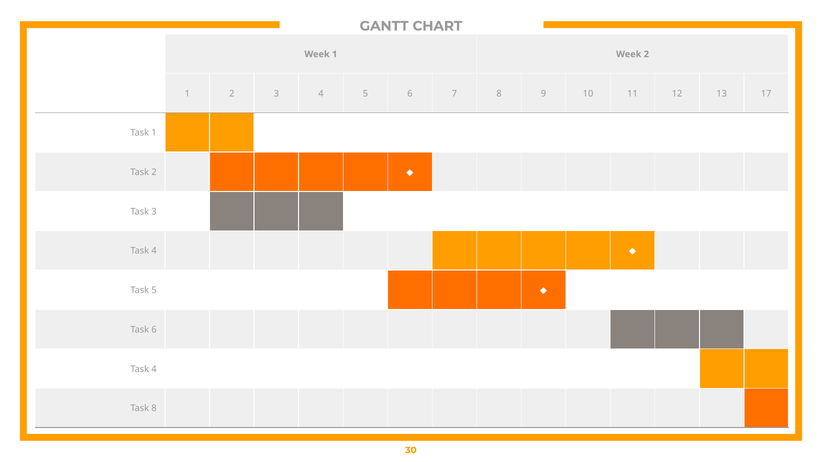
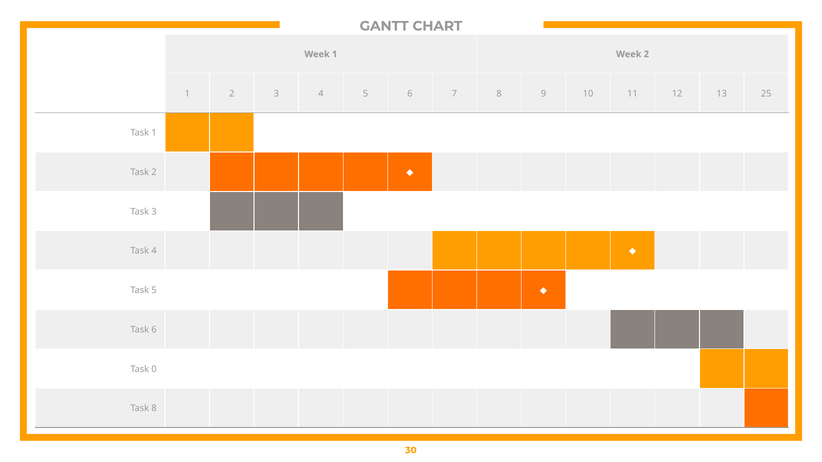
17: 17 -> 25
4 at (154, 369): 4 -> 0
